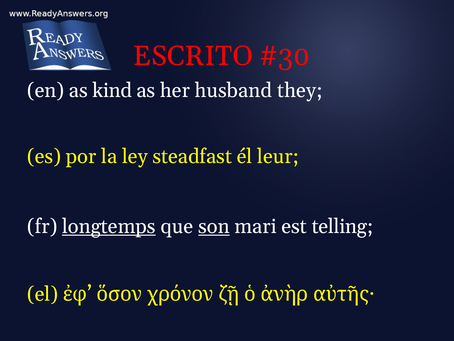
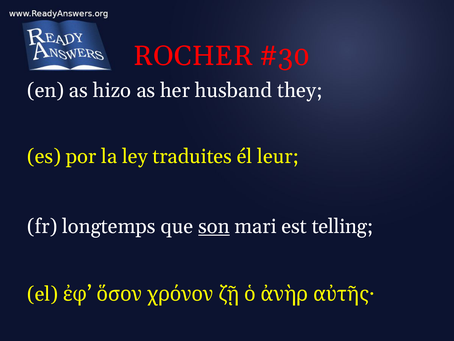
ESCRITO: ESCRITO -> ROCHER
kind: kind -> hizo
steadfast: steadfast -> traduites
longtemps underline: present -> none
